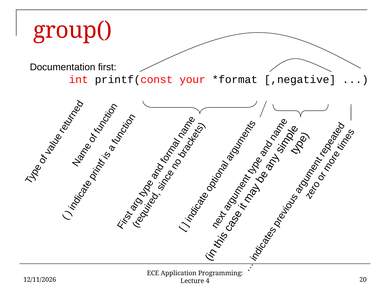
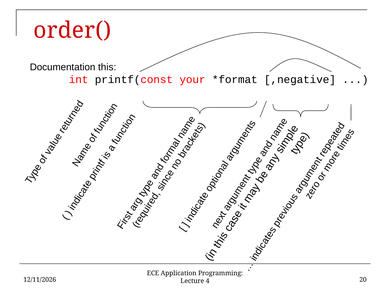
group(: group( -> order(
first: first -> this
